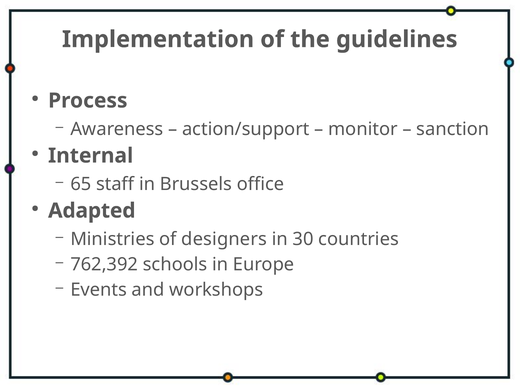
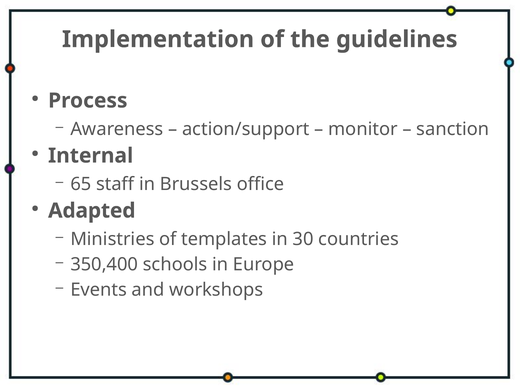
designers: designers -> templates
762,392: 762,392 -> 350,400
